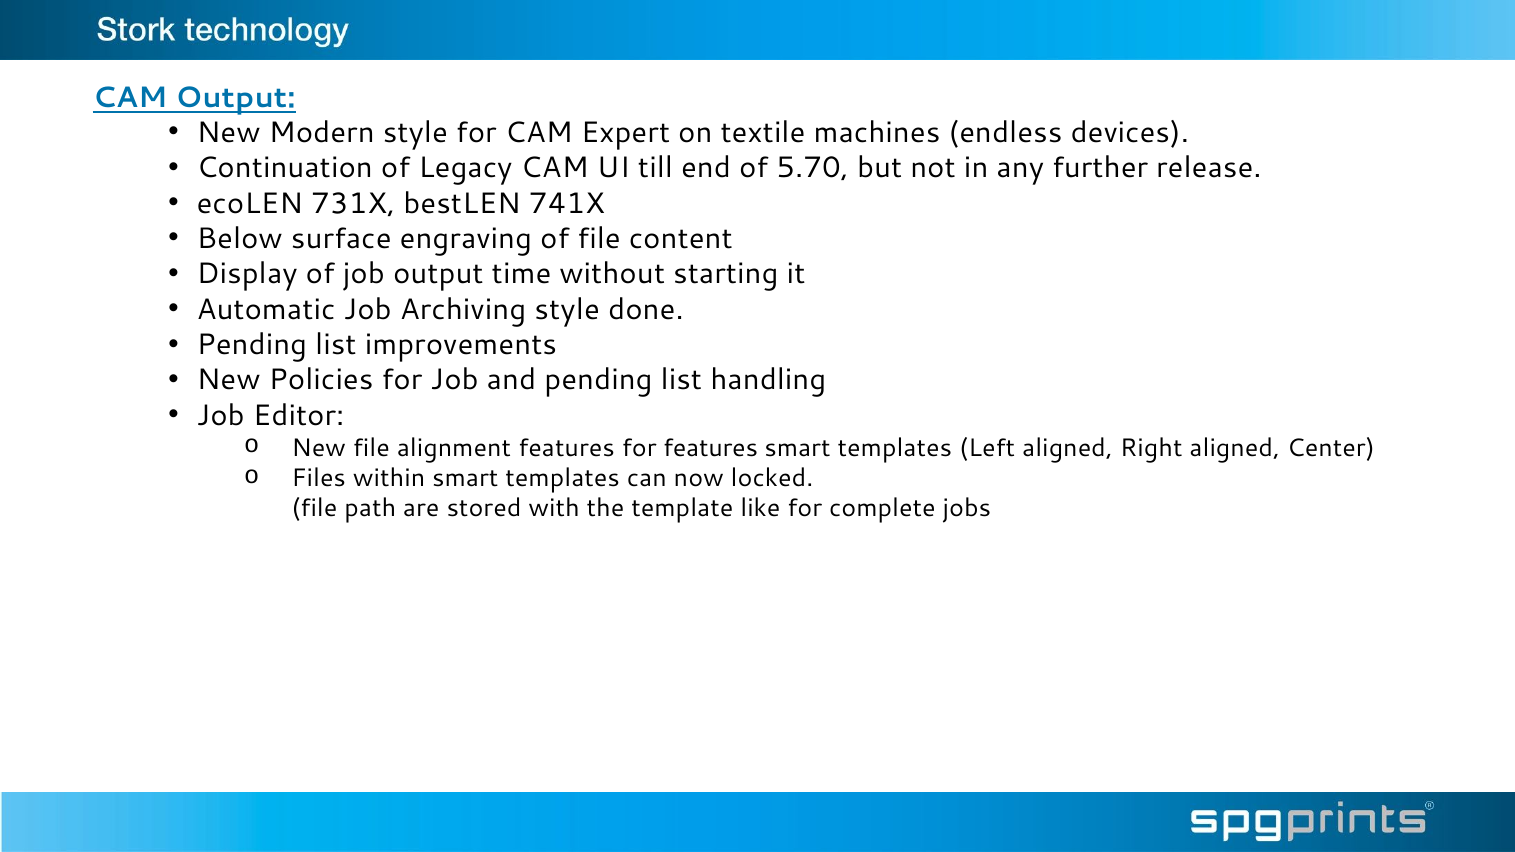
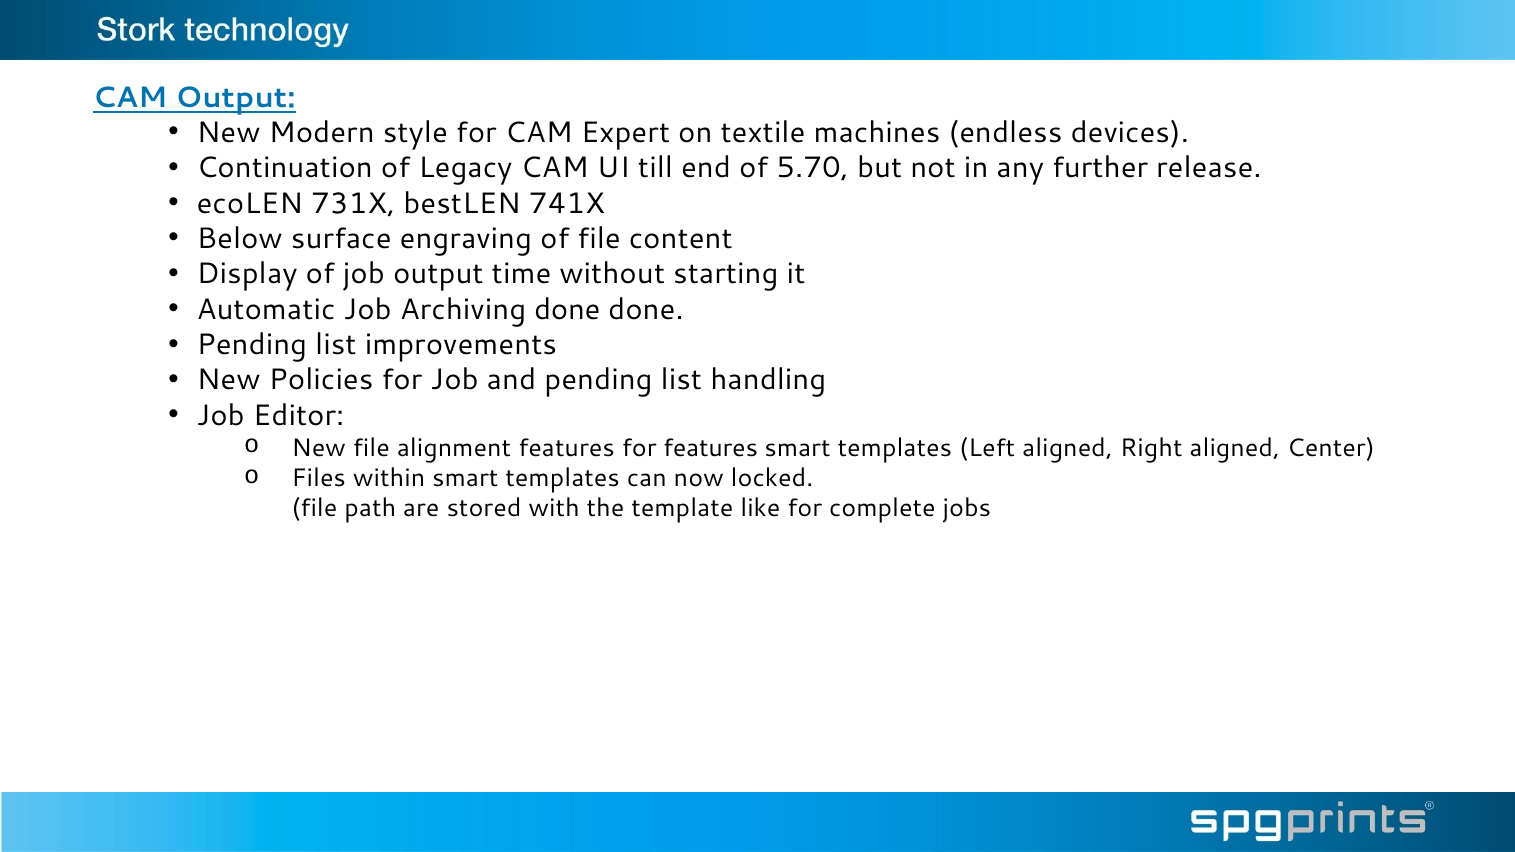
Archiving style: style -> done
